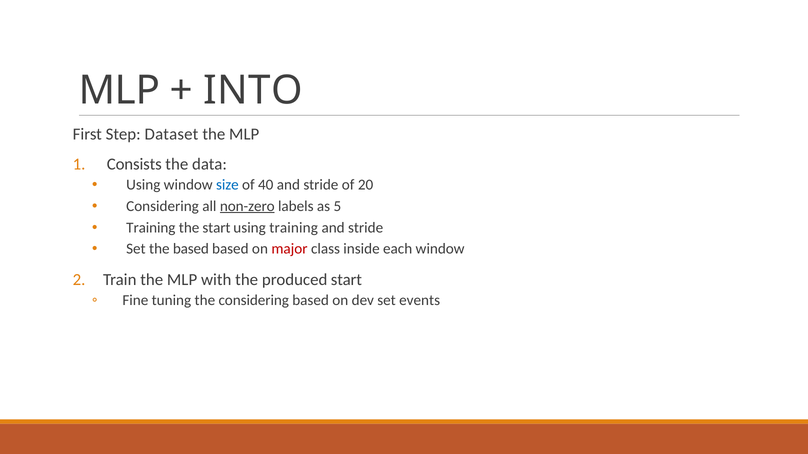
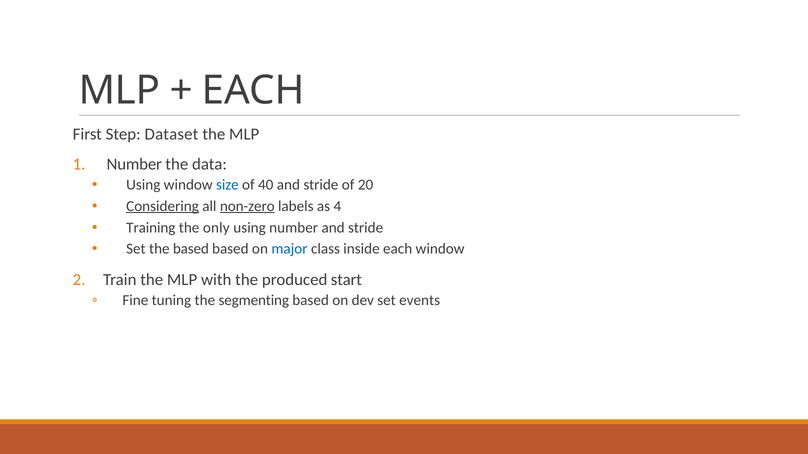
INTO at (253, 91): INTO -> EACH
1 Consists: Consists -> Number
Considering at (163, 206) underline: none -> present
5: 5 -> 4
the start: start -> only
using training: training -> number
major colour: red -> blue
the considering: considering -> segmenting
